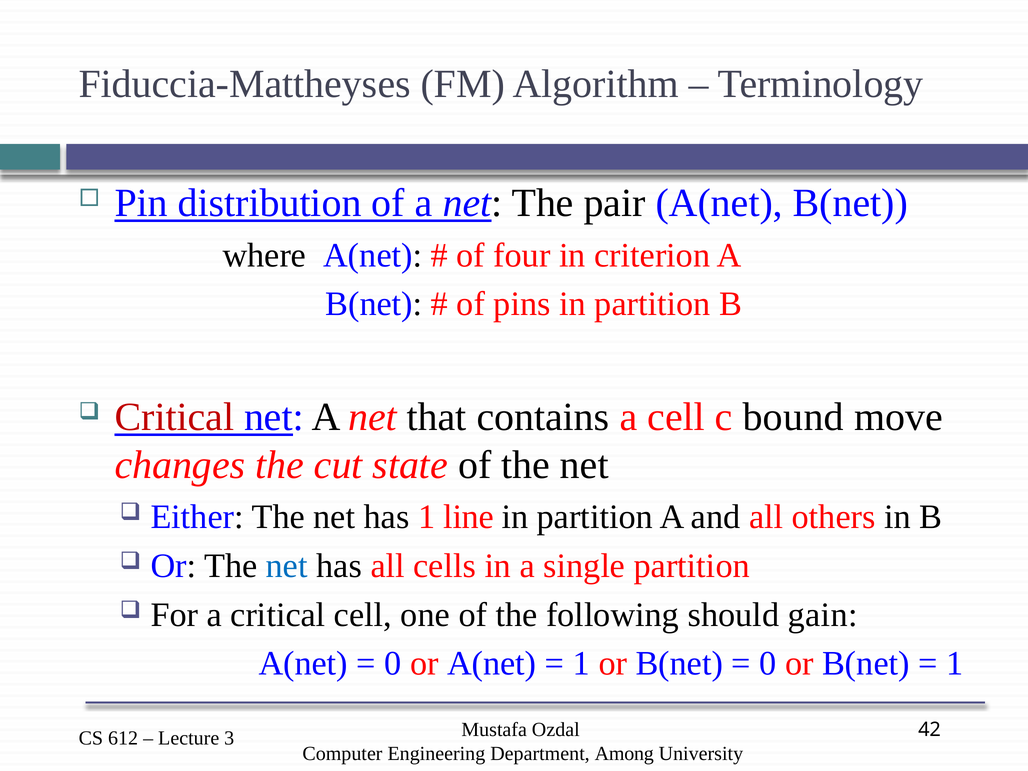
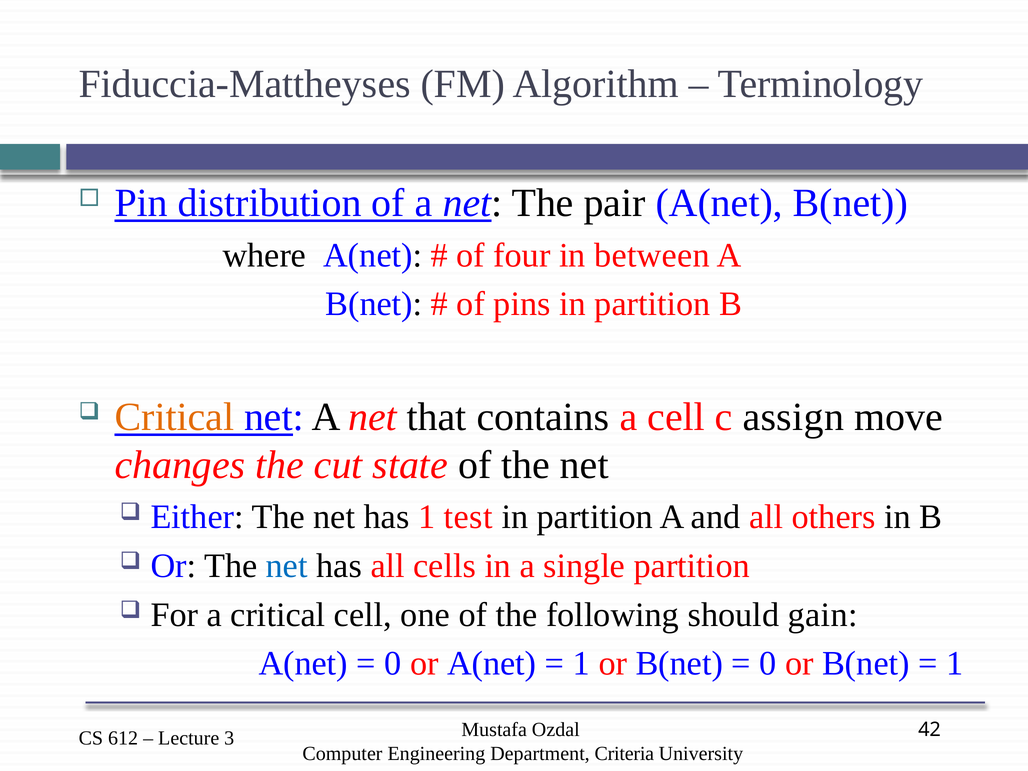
criterion: criterion -> between
Critical at (174, 417) colour: red -> orange
bound: bound -> assign
line: line -> test
Among: Among -> Criteria
